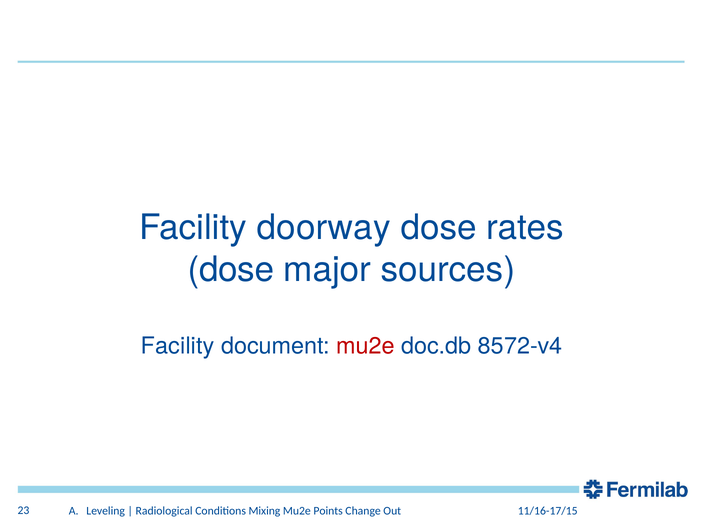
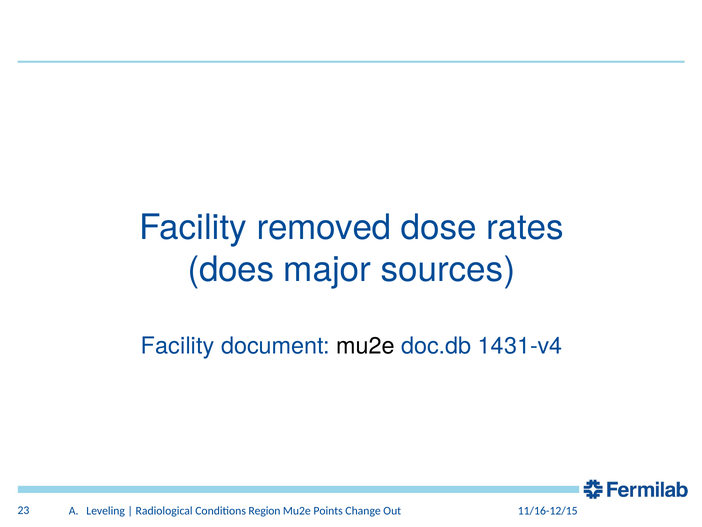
doorway: doorway -> removed
dose at (231, 269): dose -> does
mu2e at (366, 346) colour: red -> black
8572-v4: 8572-v4 -> 1431-v4
Mixing: Mixing -> Region
11/16-17/15: 11/16-17/15 -> 11/16-12/15
